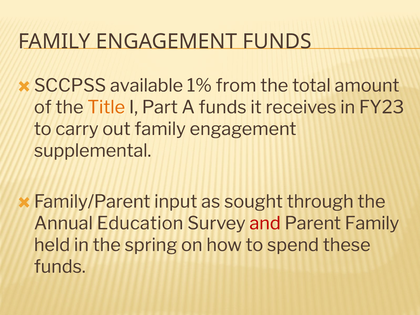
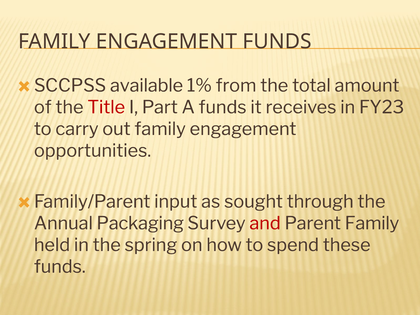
Title colour: orange -> red
supplemental: supplemental -> opportunities
Education: Education -> Packaging
